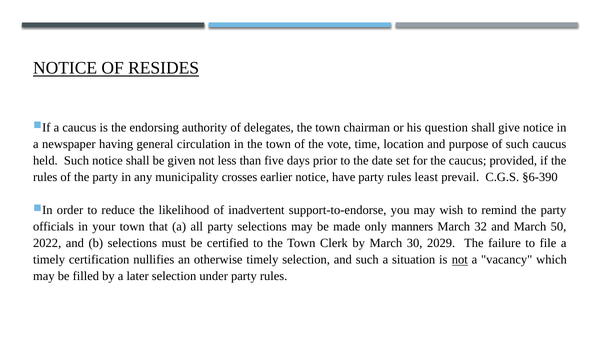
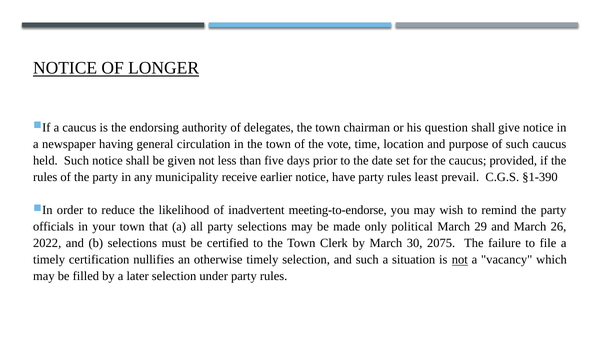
RESIDES: RESIDES -> LONGER
crosses: crosses -> receive
§6-390: §6-390 -> §1-390
support-to-endorse: support-to-endorse -> meeting-to-endorse
manners: manners -> political
32: 32 -> 29
50: 50 -> 26
2029: 2029 -> 2075
